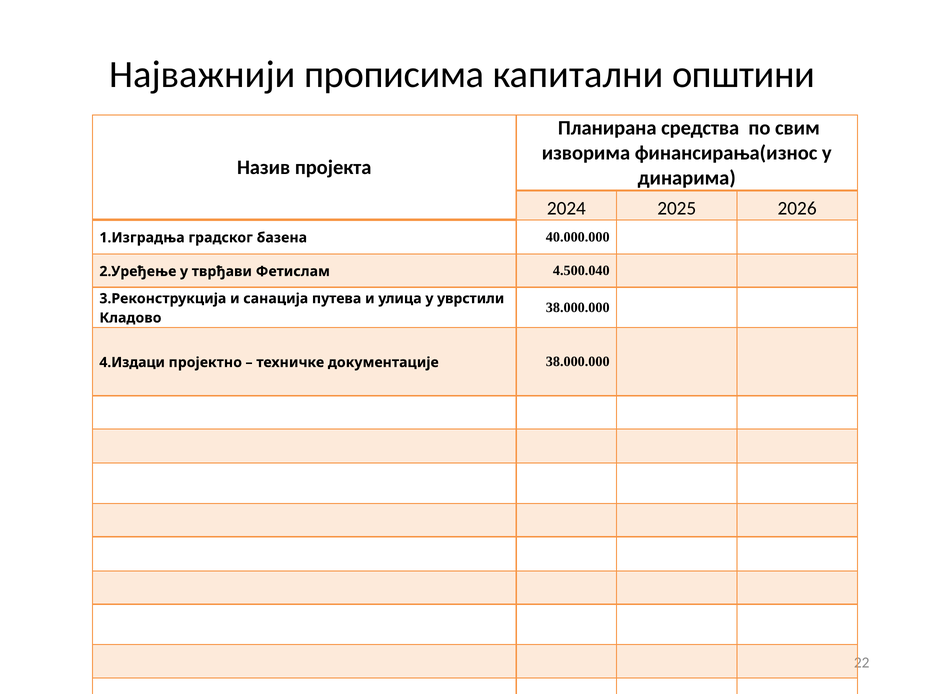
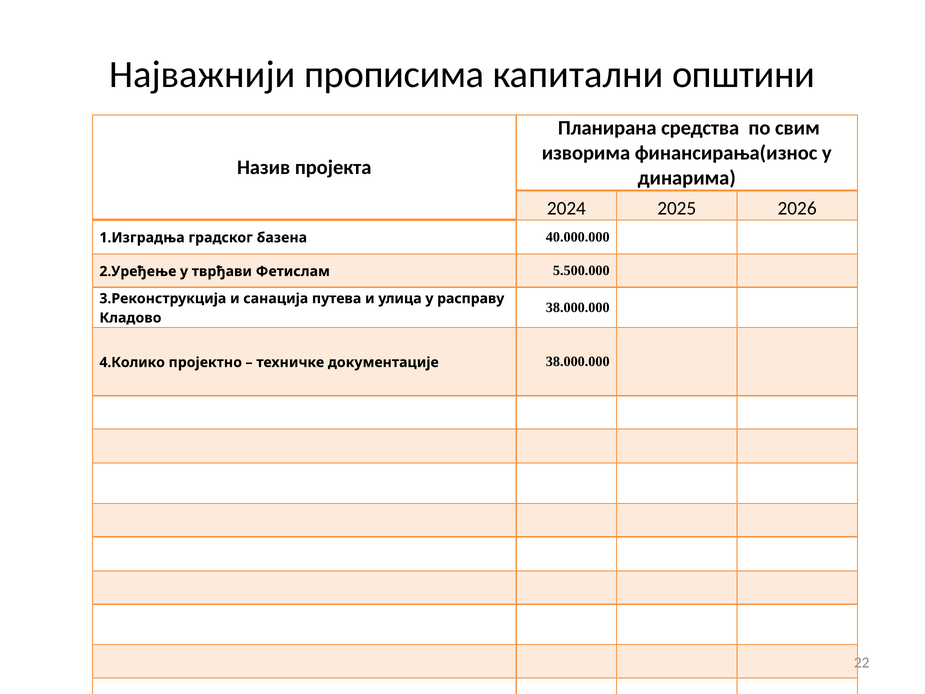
4.500.040: 4.500.040 -> 5.500.000
уврстили: уврстили -> расправу
4.Издаци: 4.Издаци -> 4.Колико
